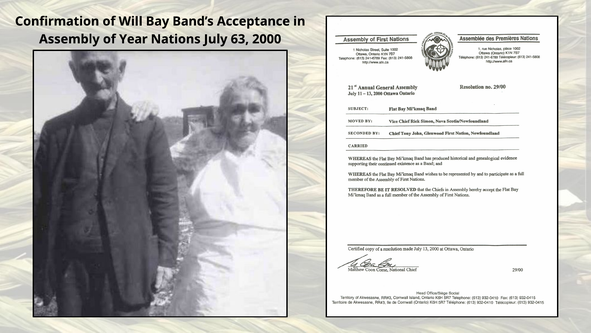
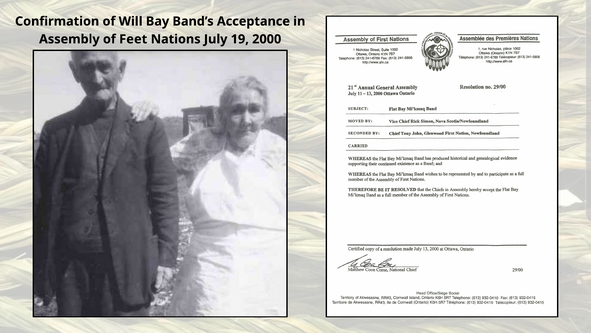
Year: Year -> Feet
63: 63 -> 19
